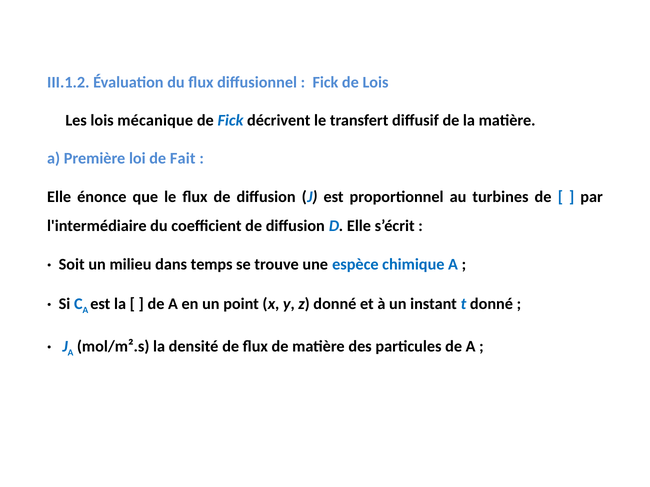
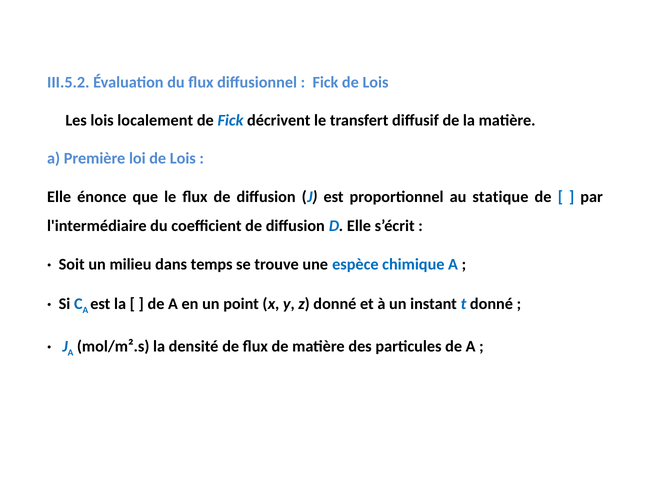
III.1.2: III.1.2 -> III.5.2
mécanique: mécanique -> localement
loi de Fait: Fait -> Lois
turbines: turbines -> statique
